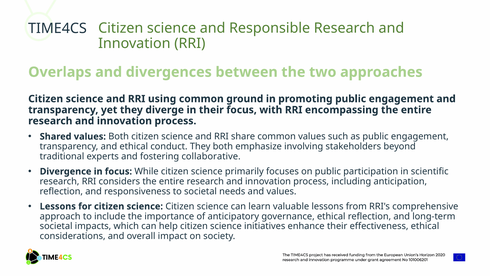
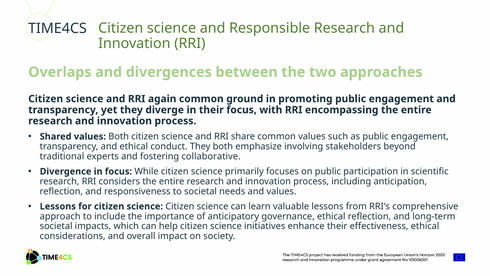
using: using -> again
